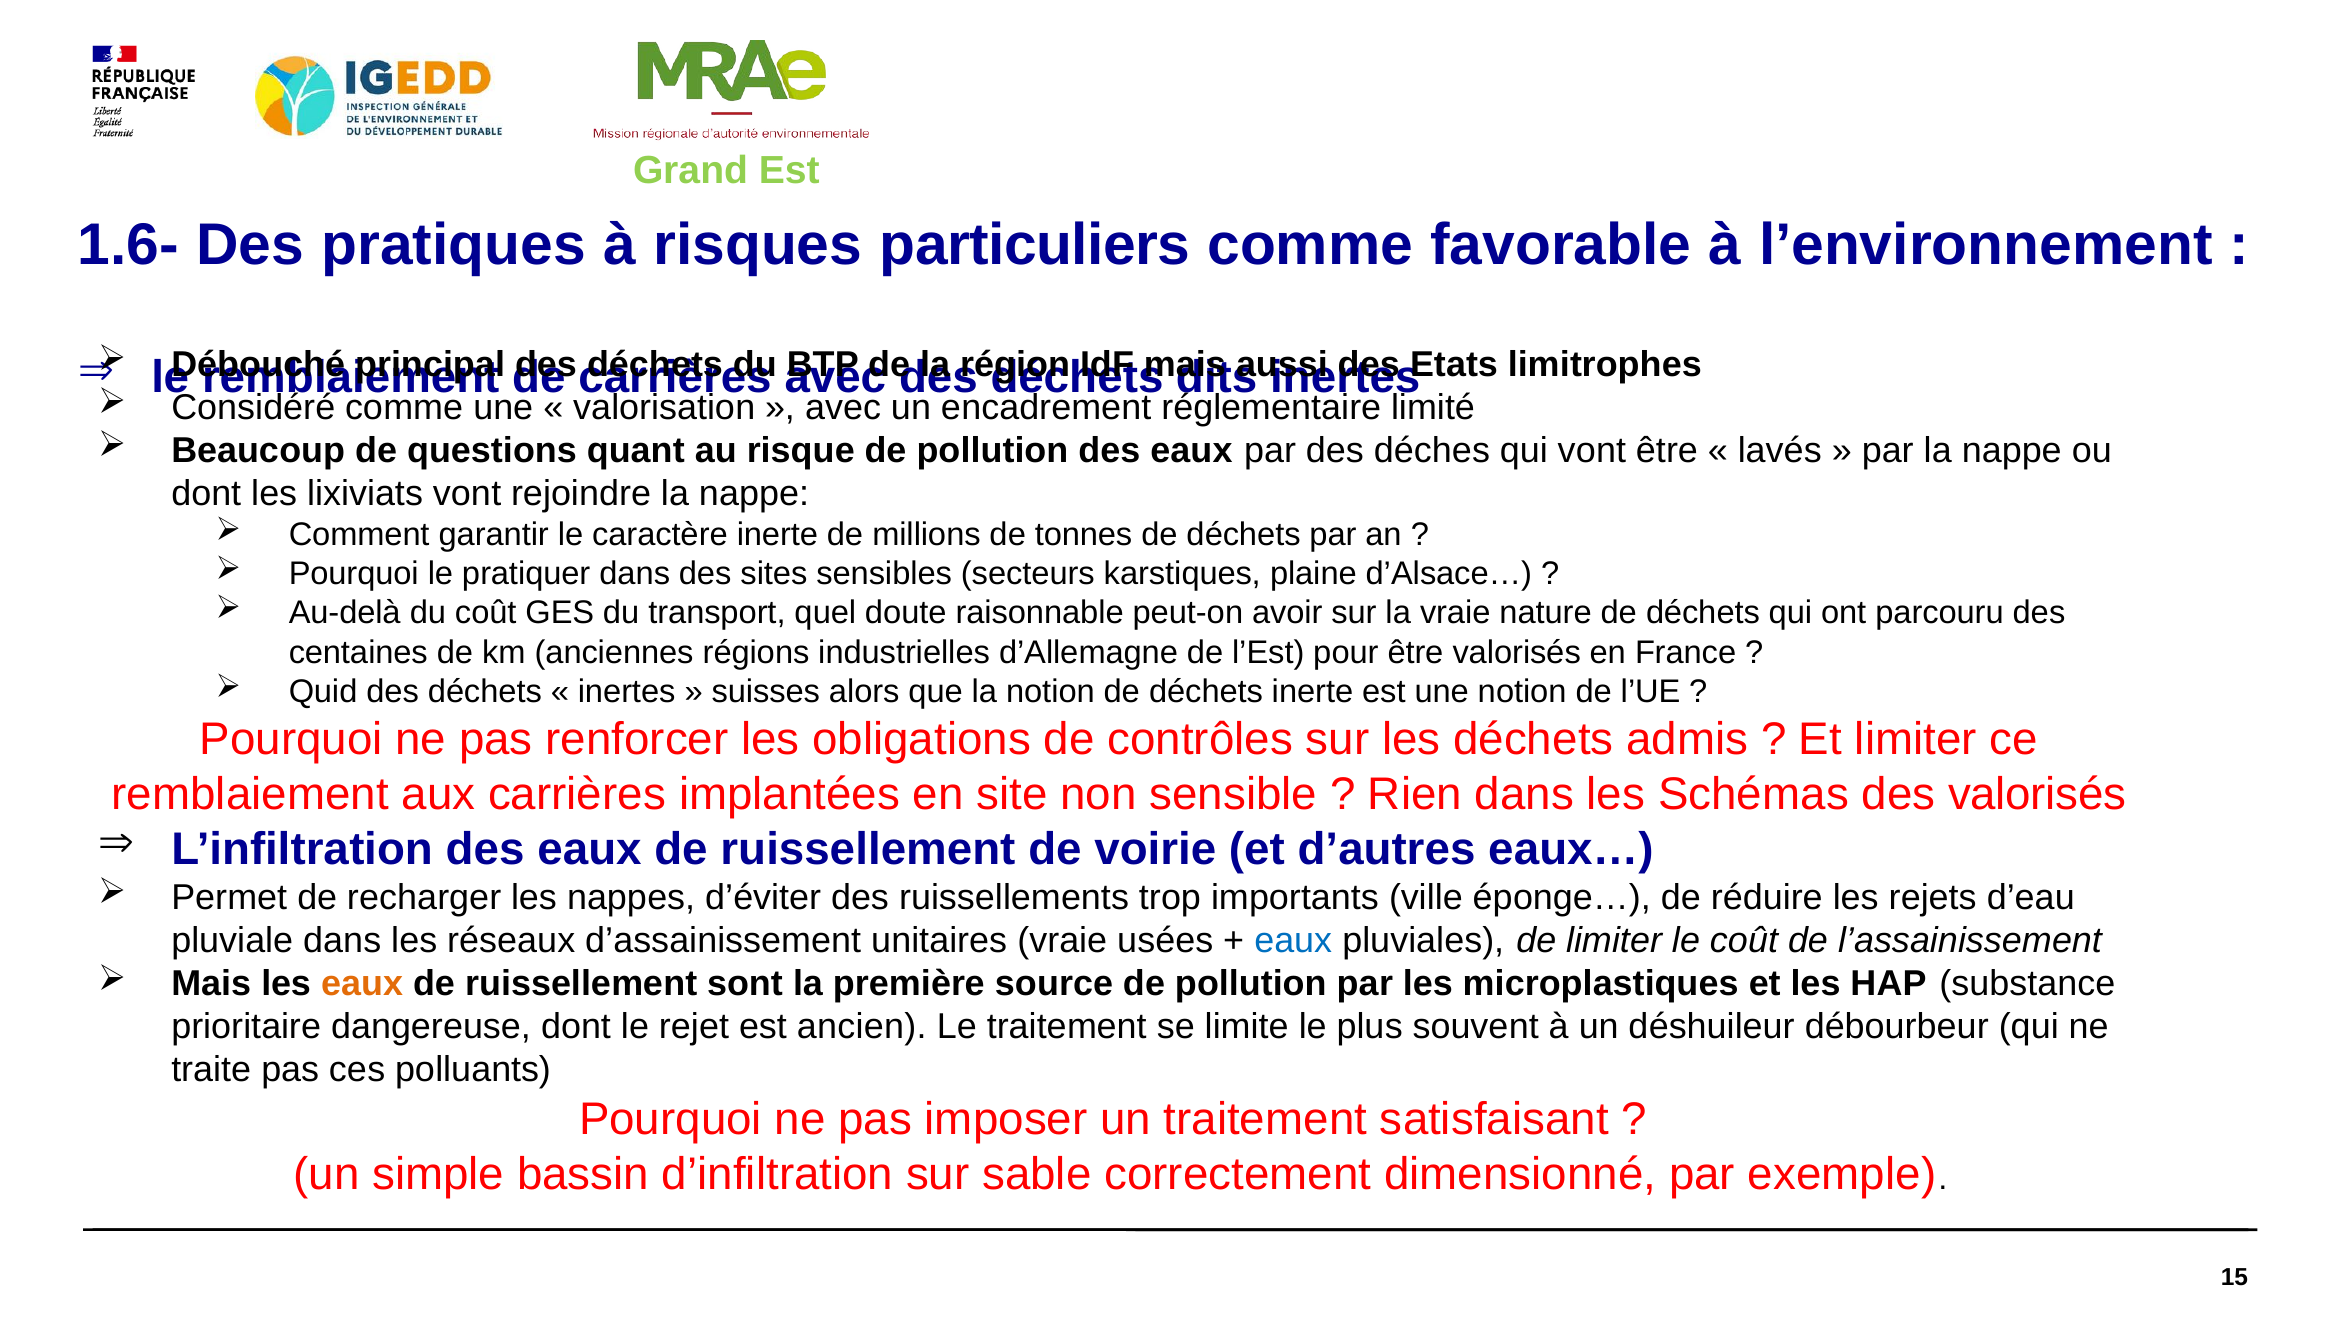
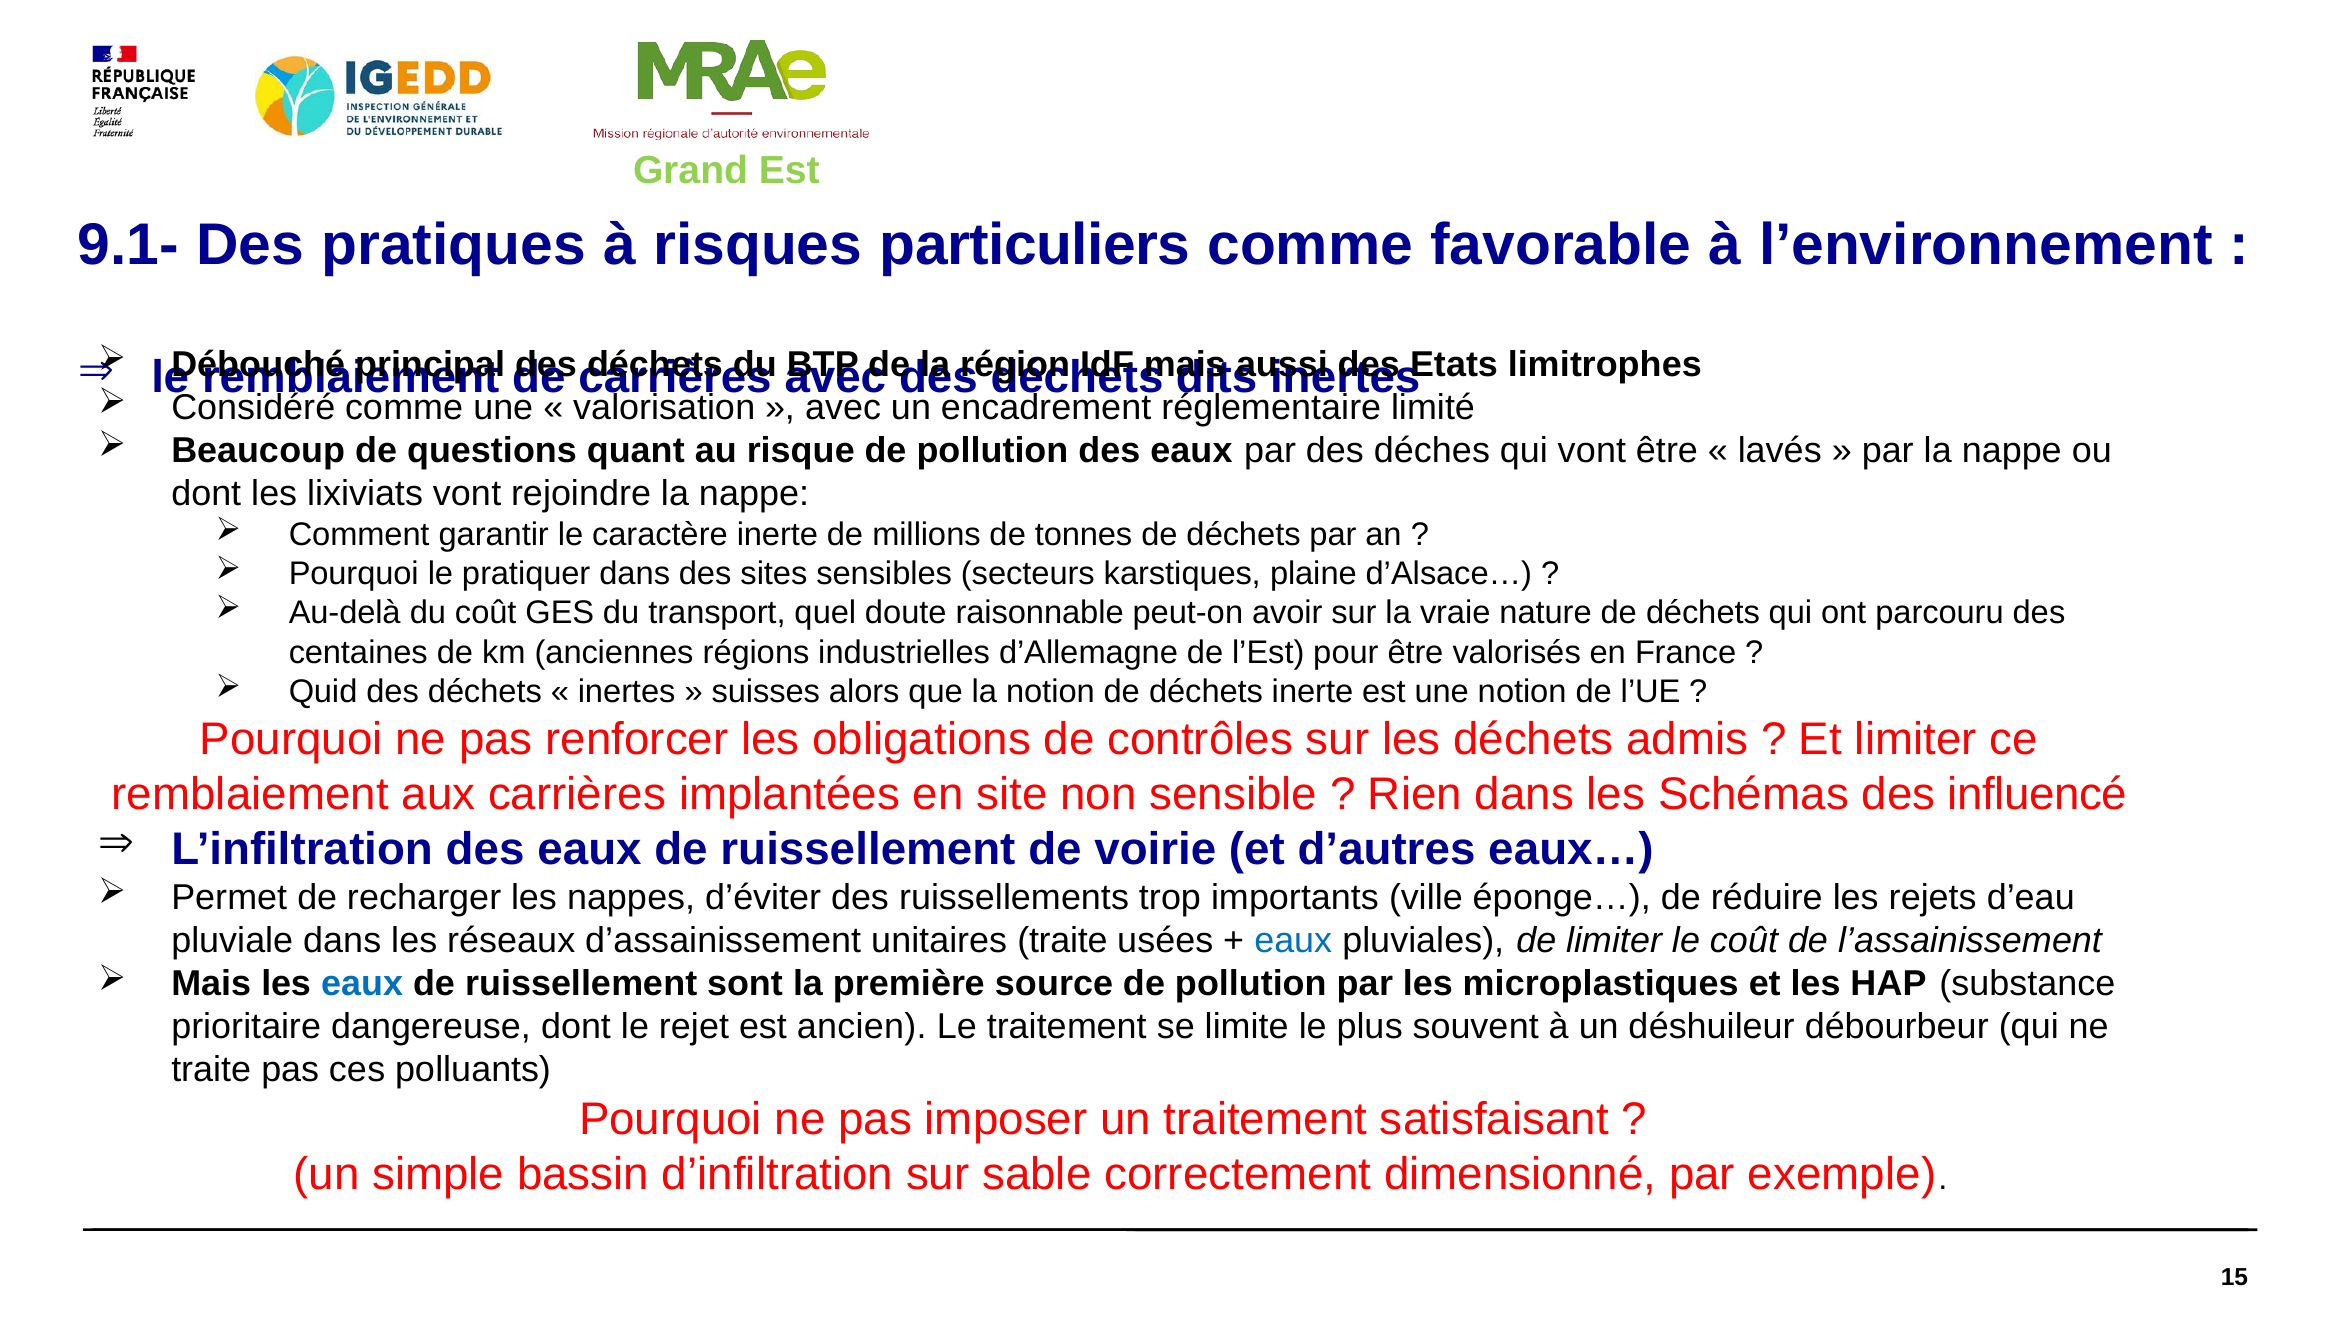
1.6-: 1.6- -> 9.1-
des valorisés: valorisés -> influencé
unitaires vraie: vraie -> traite
eaux at (362, 984) colour: orange -> blue
